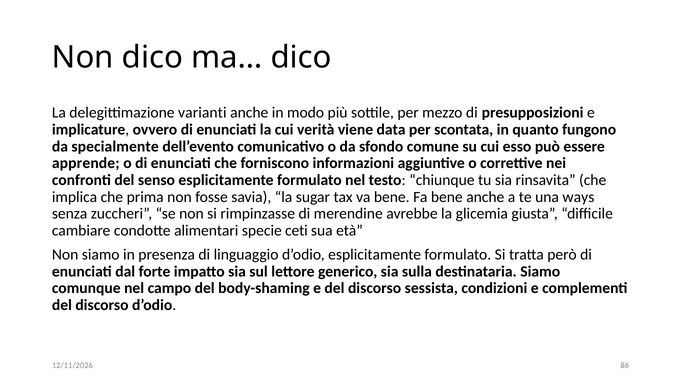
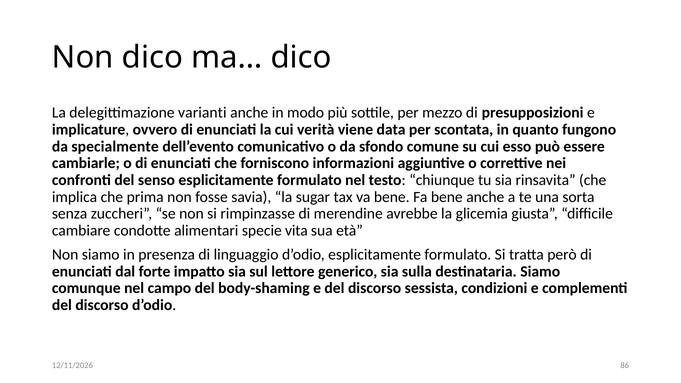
apprende: apprende -> cambiarle
ways: ways -> sorta
ceti: ceti -> vita
